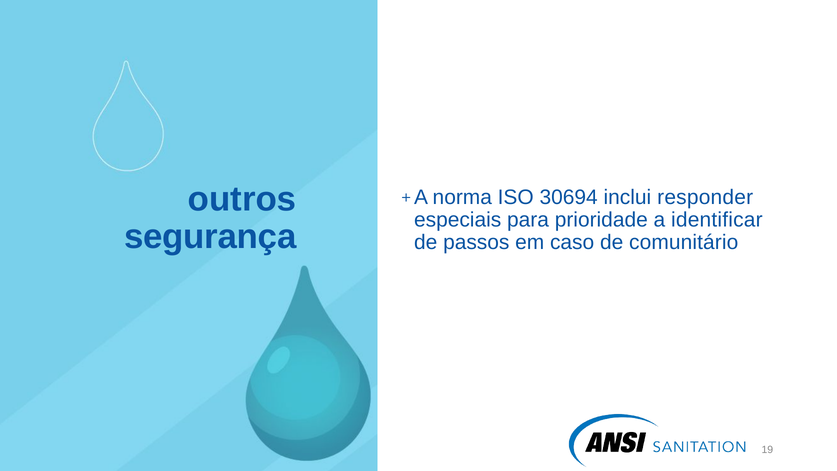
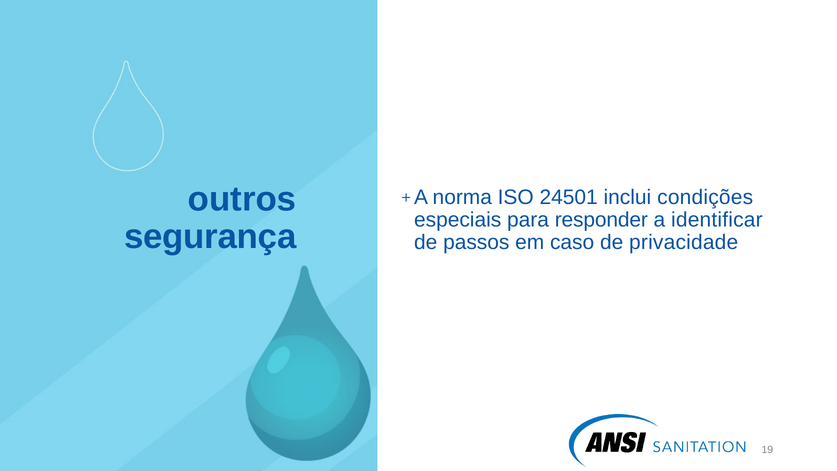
30694: 30694 -> 24501
responder: responder -> condições
prioridade: prioridade -> responder
comunitário: comunitário -> privacidade
